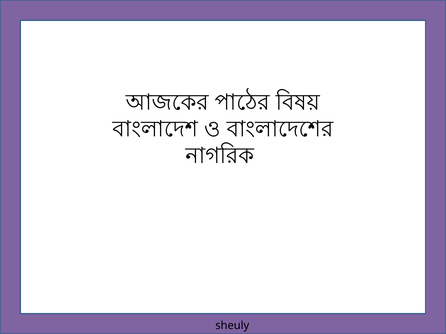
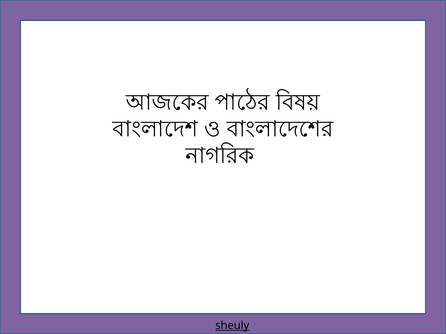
sheuly underline: none -> present
